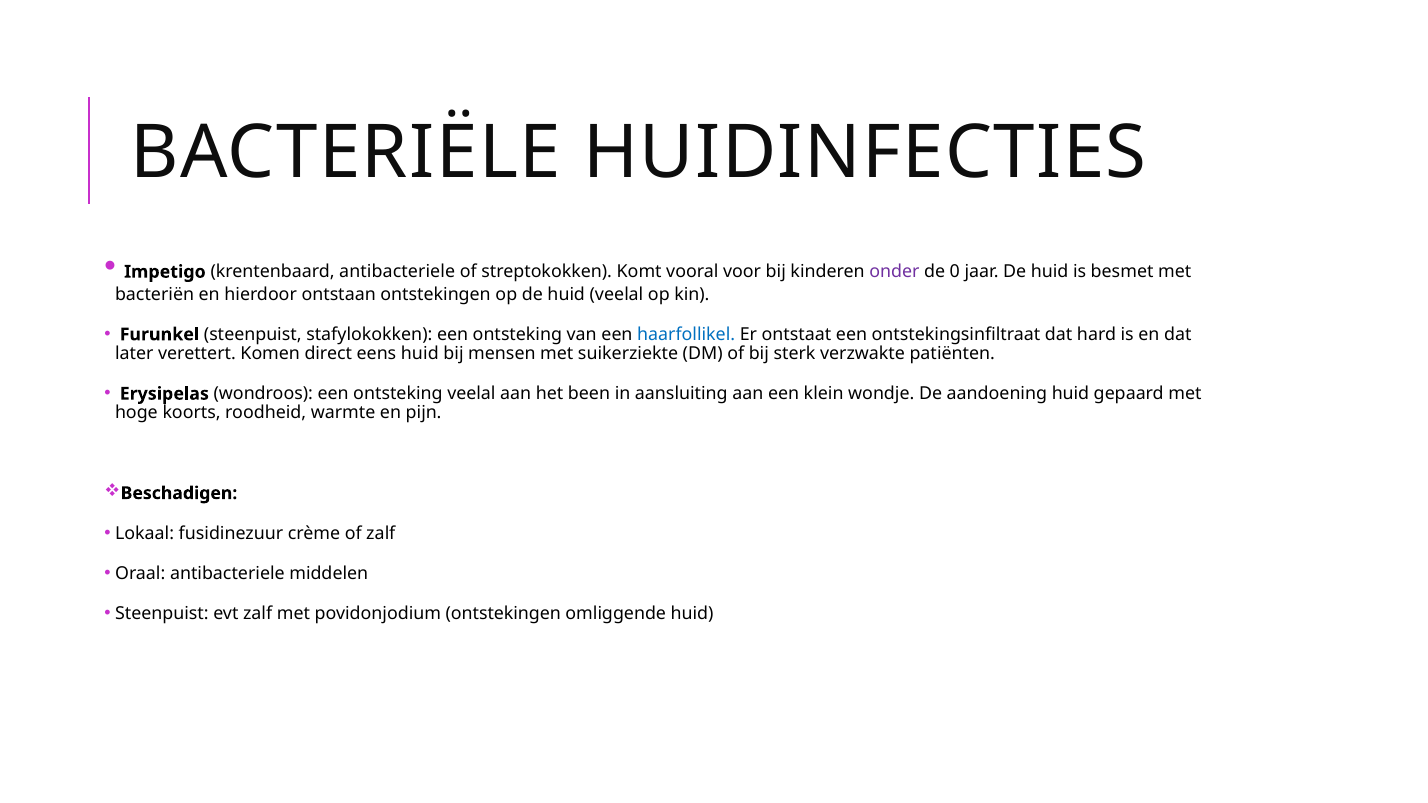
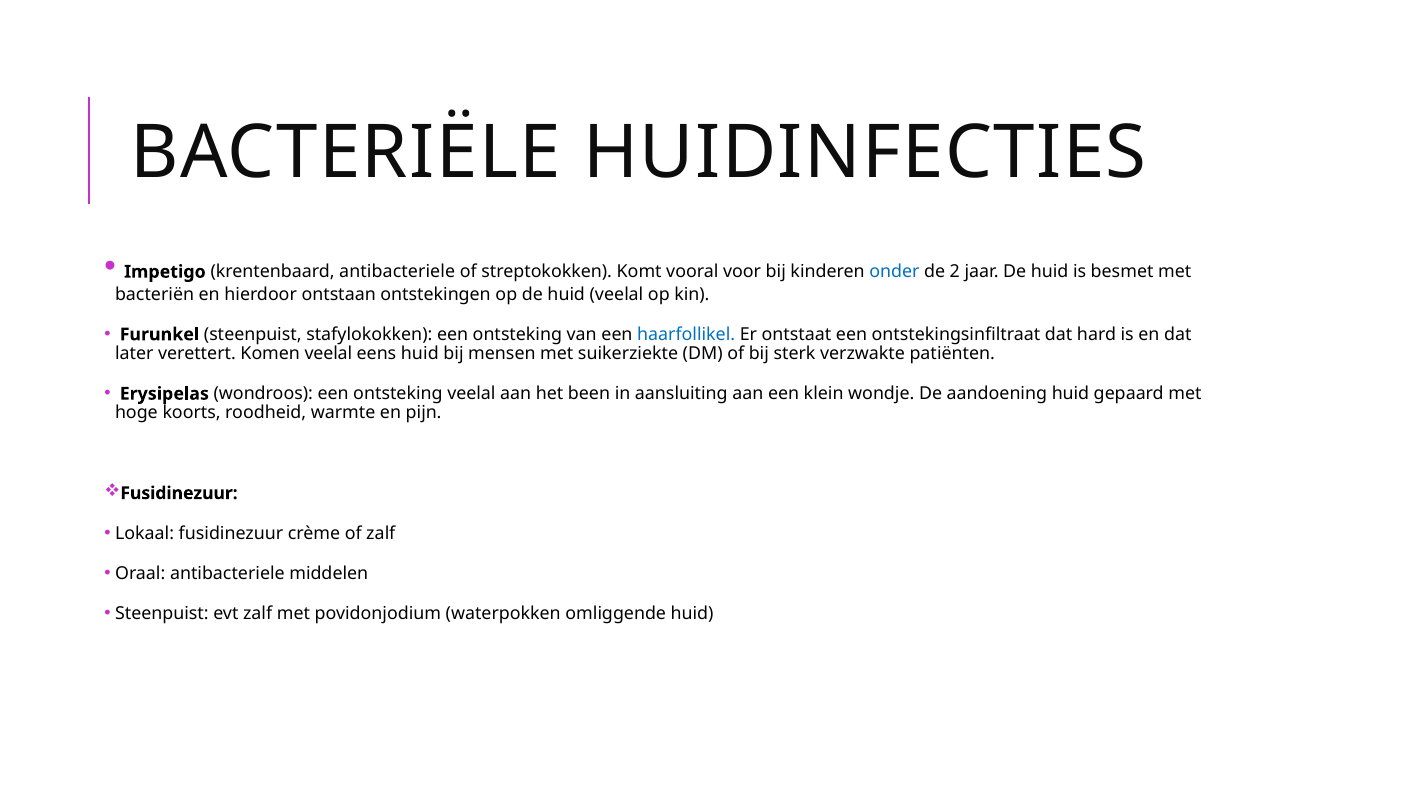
onder colour: purple -> blue
0: 0 -> 2
Komen direct: direct -> veelal
Beschadigen at (179, 493): Beschadigen -> Fusidinezuur
povidonjodium ontstekingen: ontstekingen -> waterpokken
